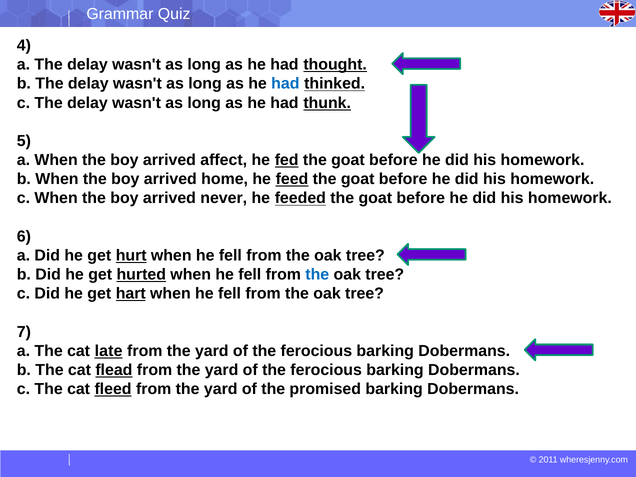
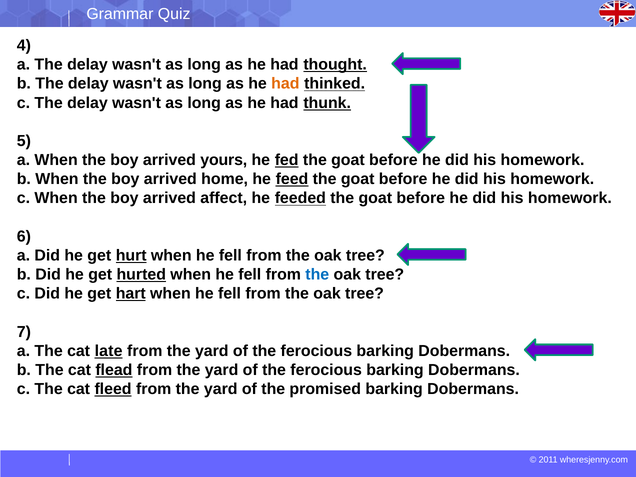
had at (285, 84) colour: blue -> orange
affect: affect -> yours
never: never -> affect
